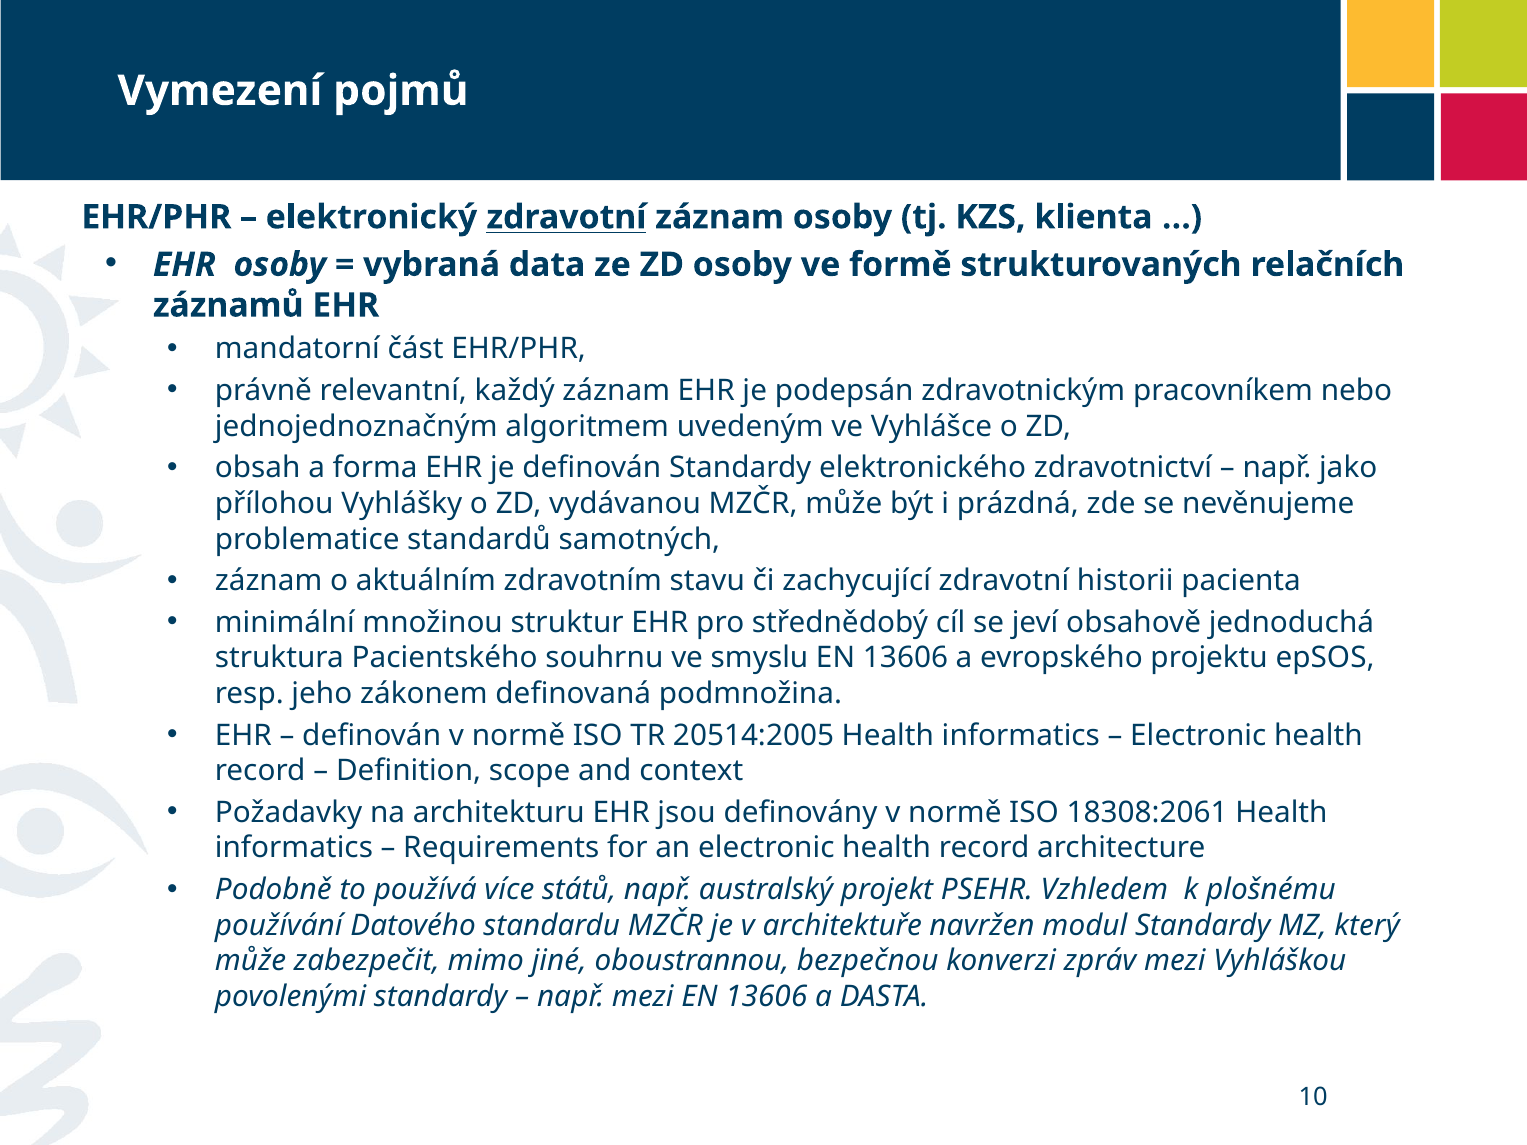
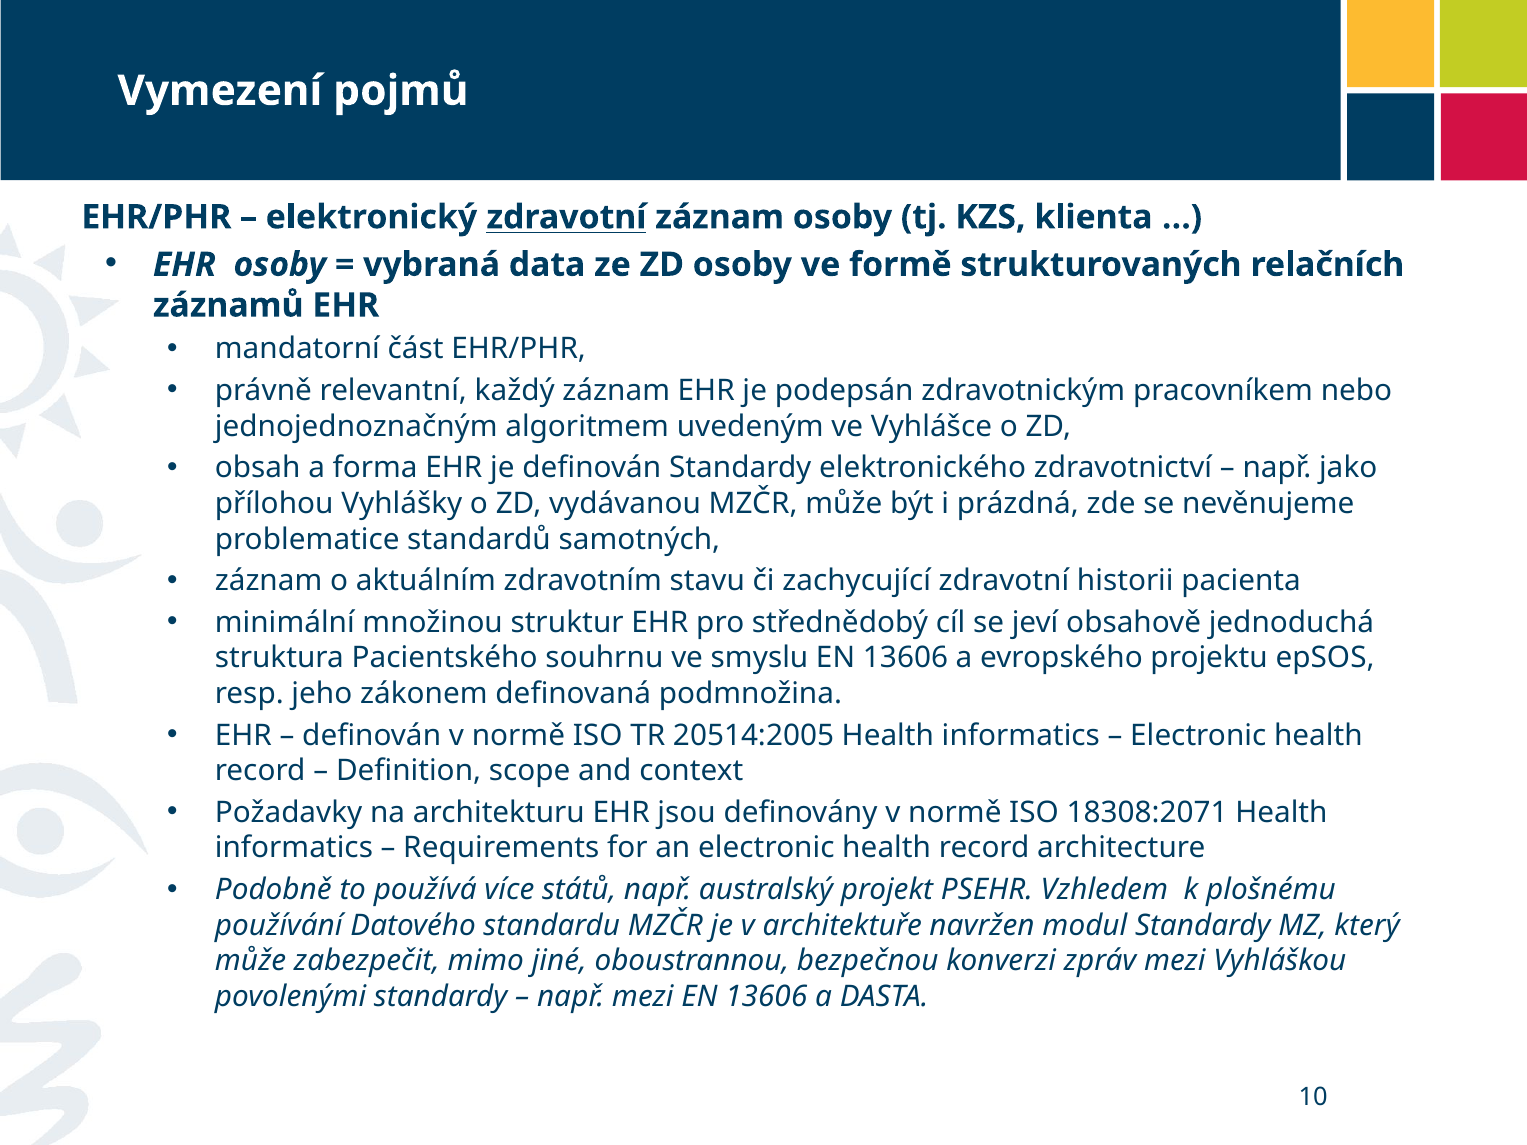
18308:2061: 18308:2061 -> 18308:2071
